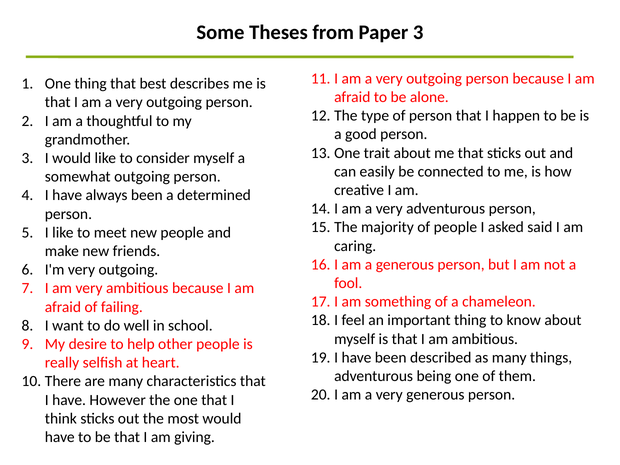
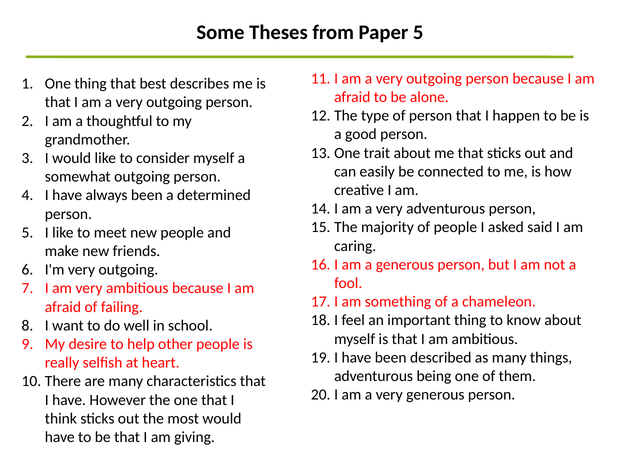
Paper 3: 3 -> 5
